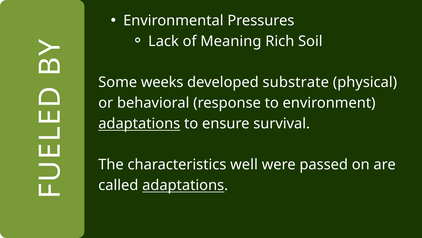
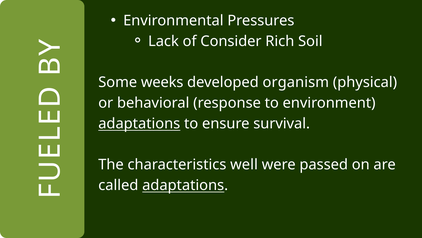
Meaning: Meaning -> Consider
substrate: substrate -> organism
